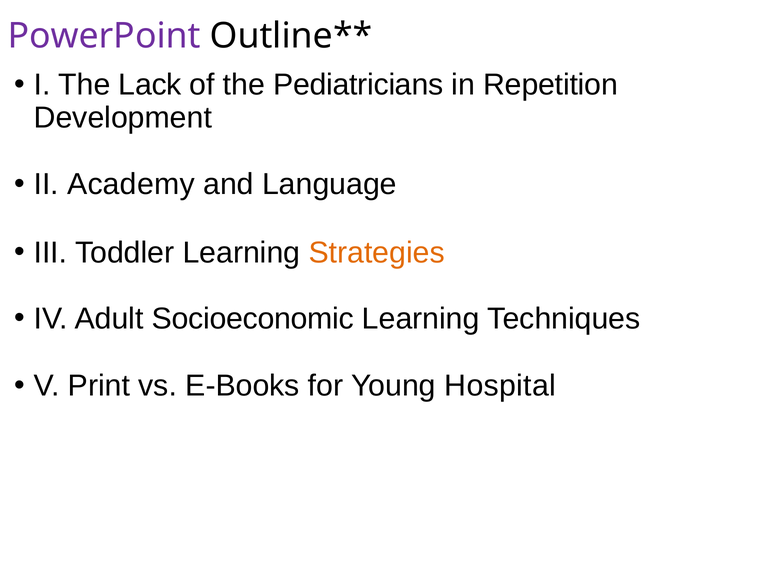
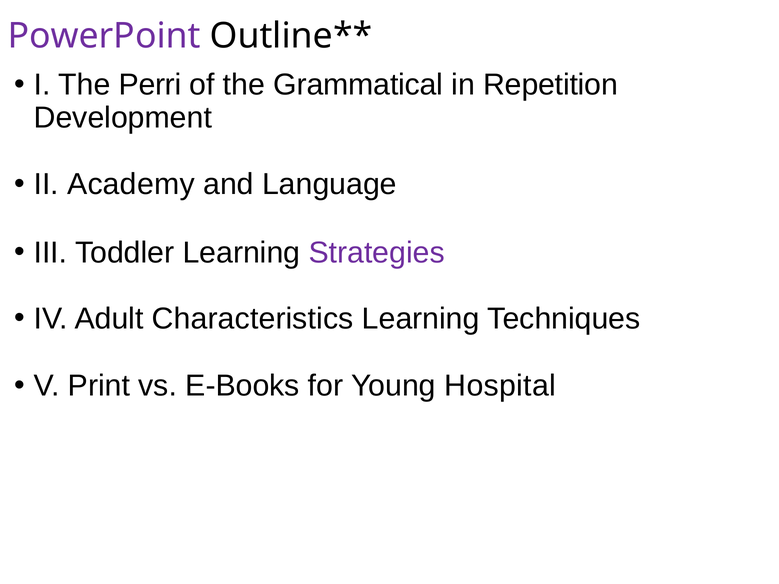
Lack: Lack -> Perri
Pediatricians: Pediatricians -> Grammatical
Strategies colour: orange -> purple
Socioeconomic: Socioeconomic -> Characteristics
